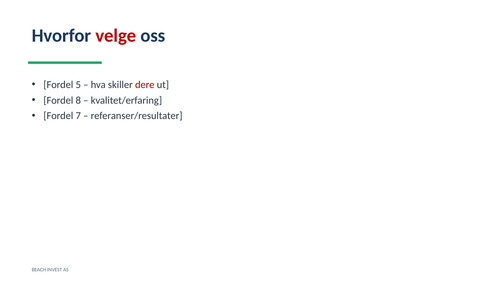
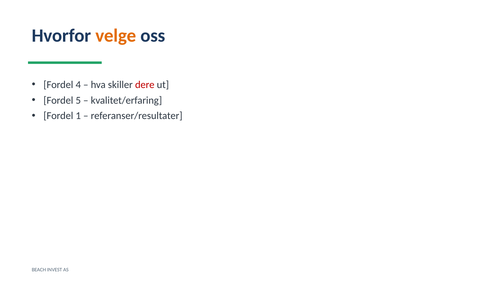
velge colour: red -> orange
5: 5 -> 4
8: 8 -> 5
7: 7 -> 1
